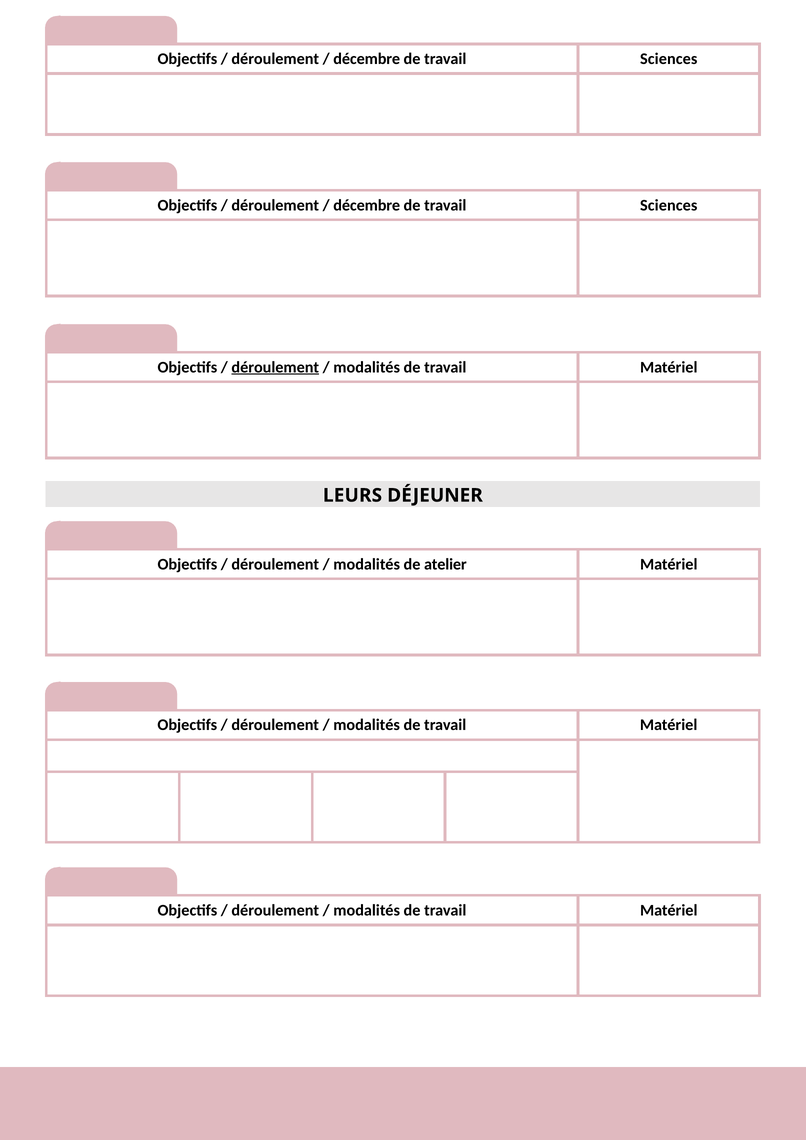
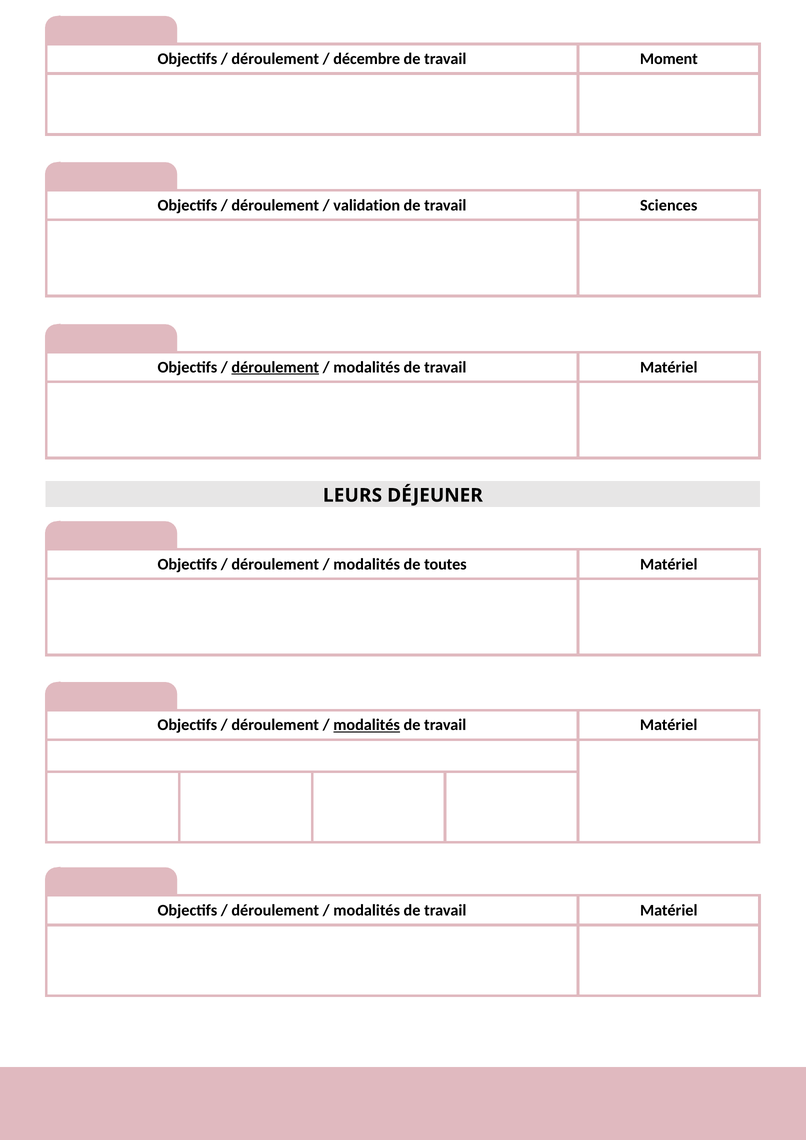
Sciences at (669, 59): Sciences -> Moment
décembre at (367, 205): décembre -> validation
atelier: atelier -> toutes
modalités at (367, 725) underline: none -> present
